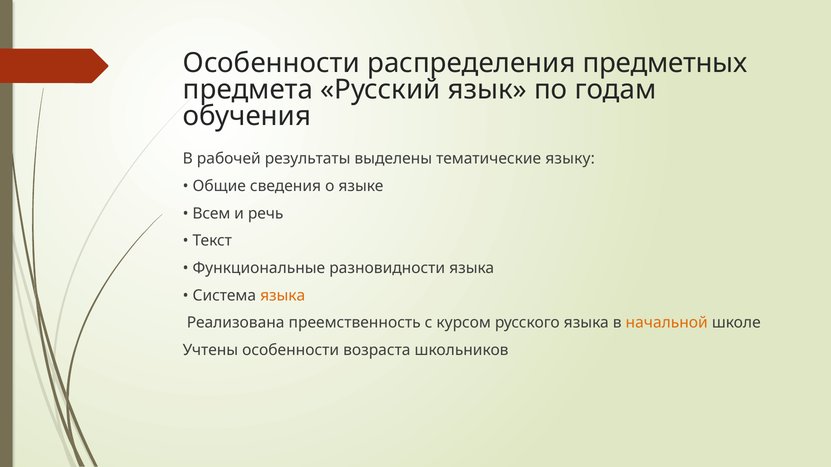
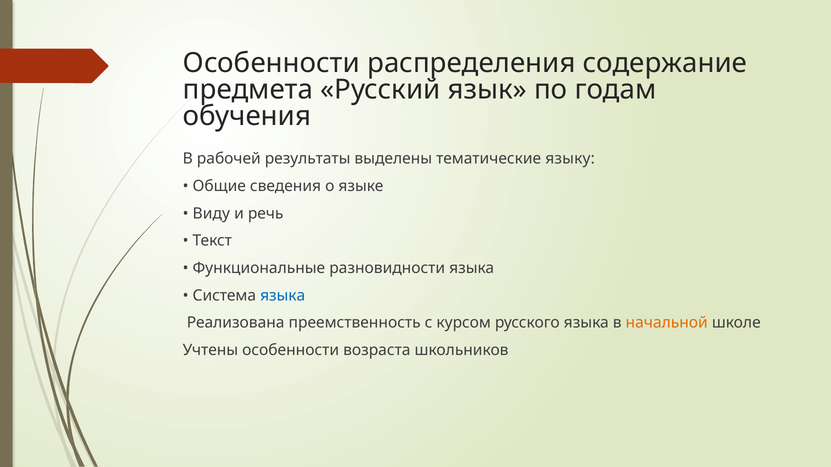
предметных: предметных -> содержание
Всем: Всем -> Виду
языка at (283, 296) colour: orange -> blue
